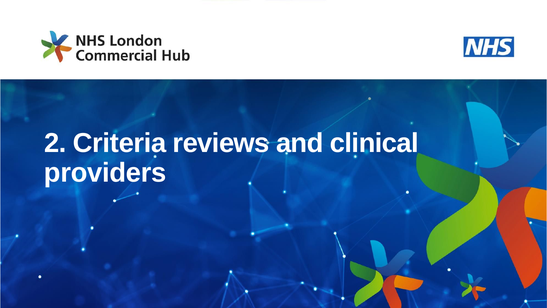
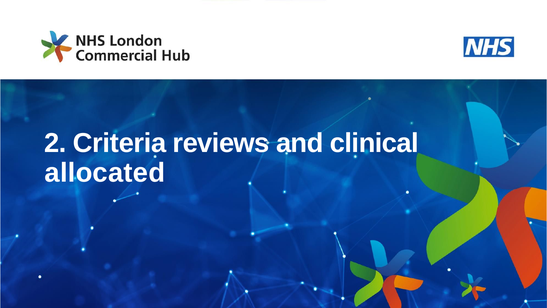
providers: providers -> allocated
